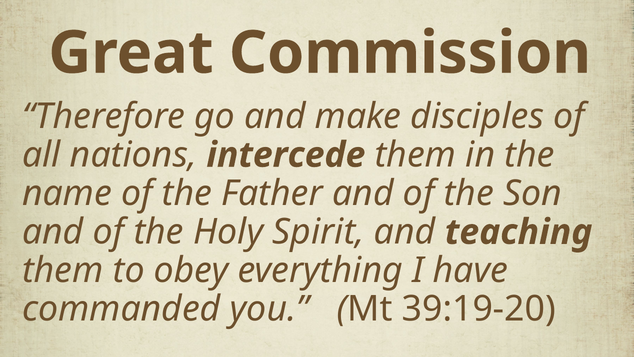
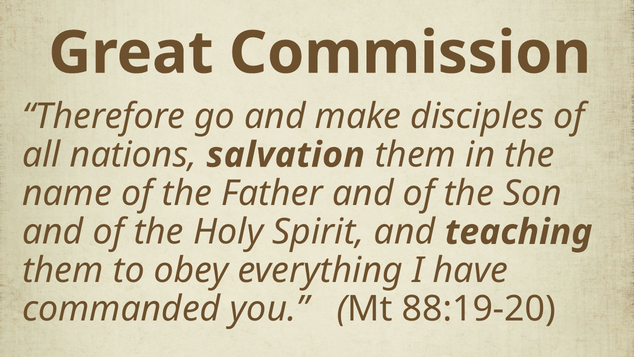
intercede: intercede -> salvation
39:19-20: 39:19-20 -> 88:19-20
